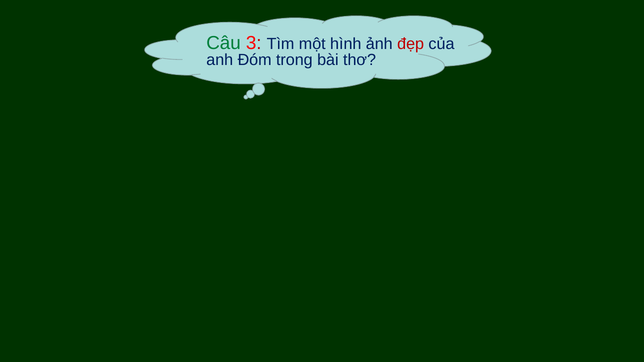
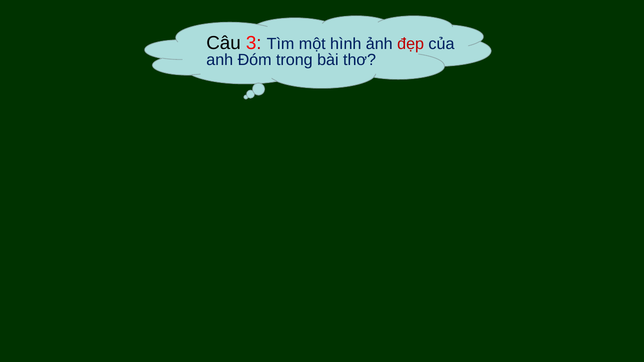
Câu colour: green -> black
